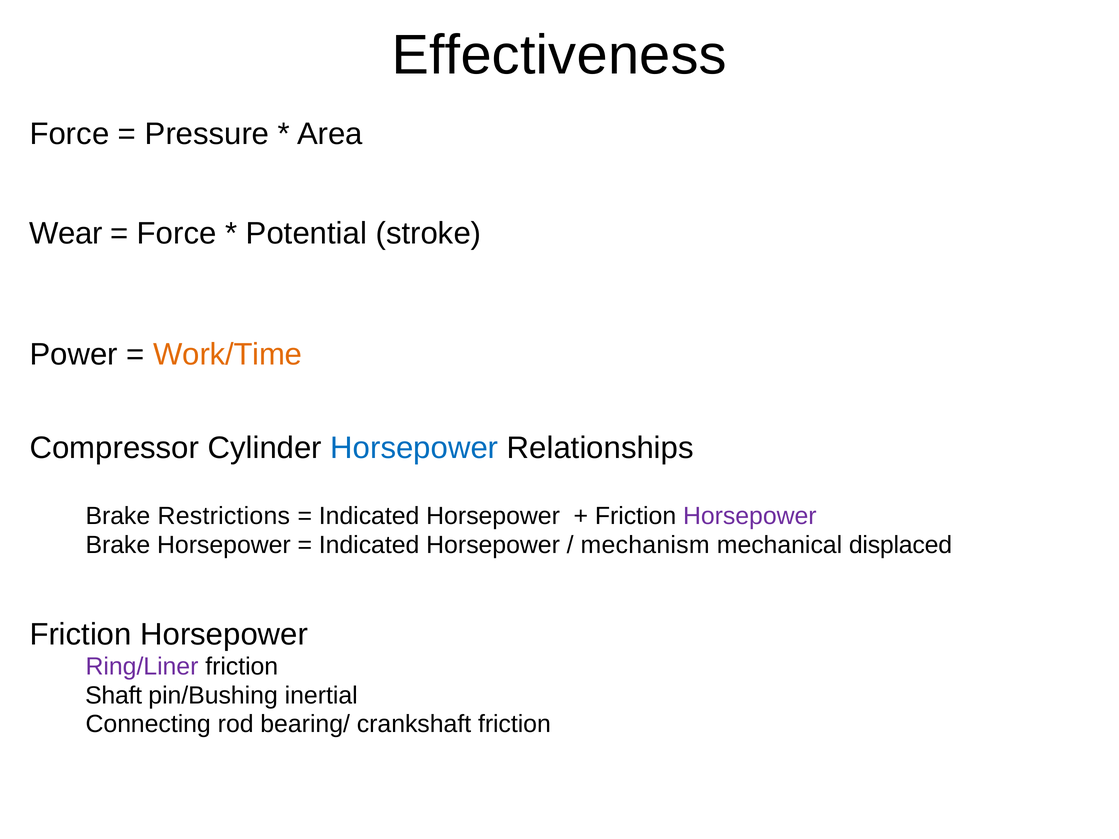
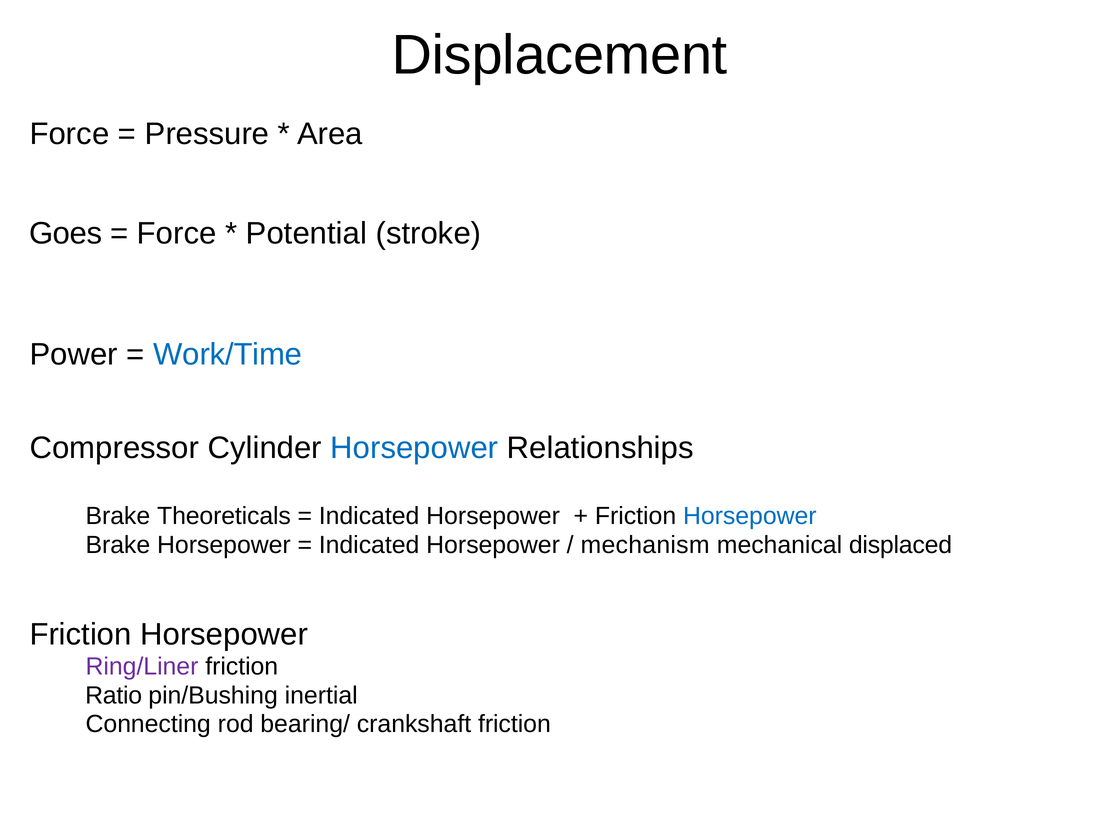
Effectiveness: Effectiveness -> Displacement
Wear: Wear -> Goes
Work/Time colour: orange -> blue
Restrictions: Restrictions -> Theoreticals
Horsepower at (750, 516) colour: purple -> blue
Shaft: Shaft -> Ratio
